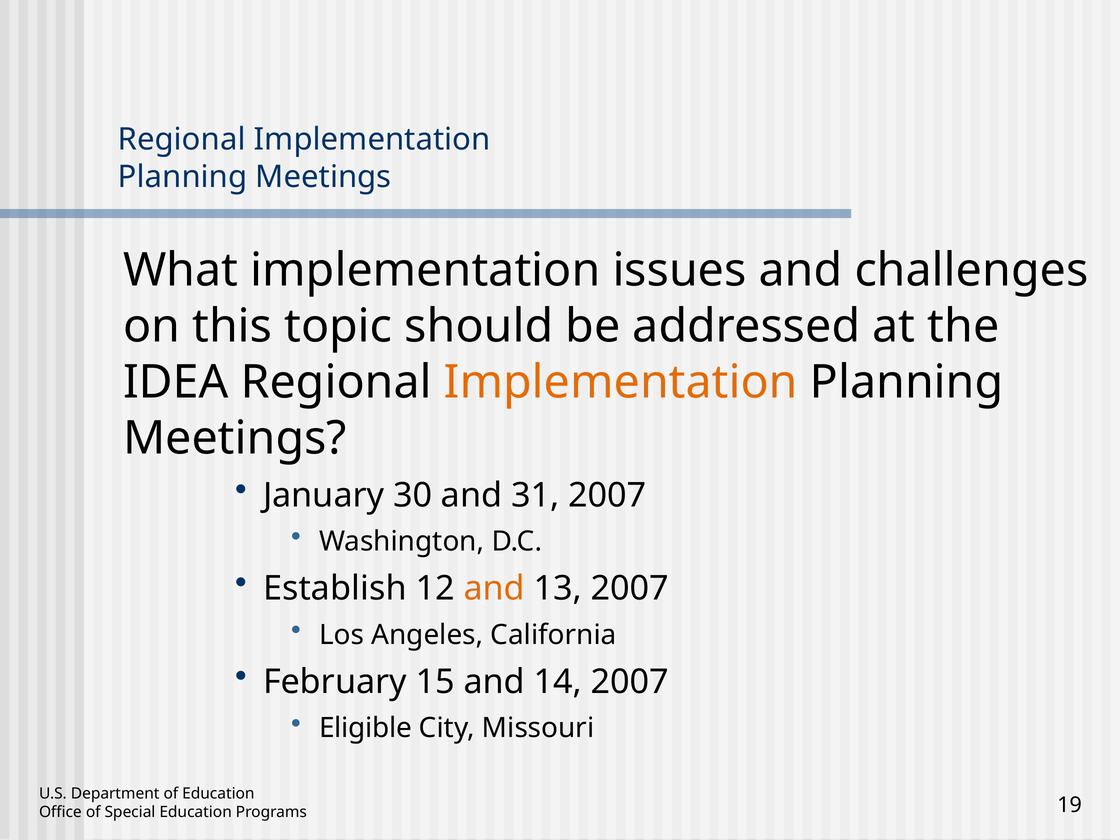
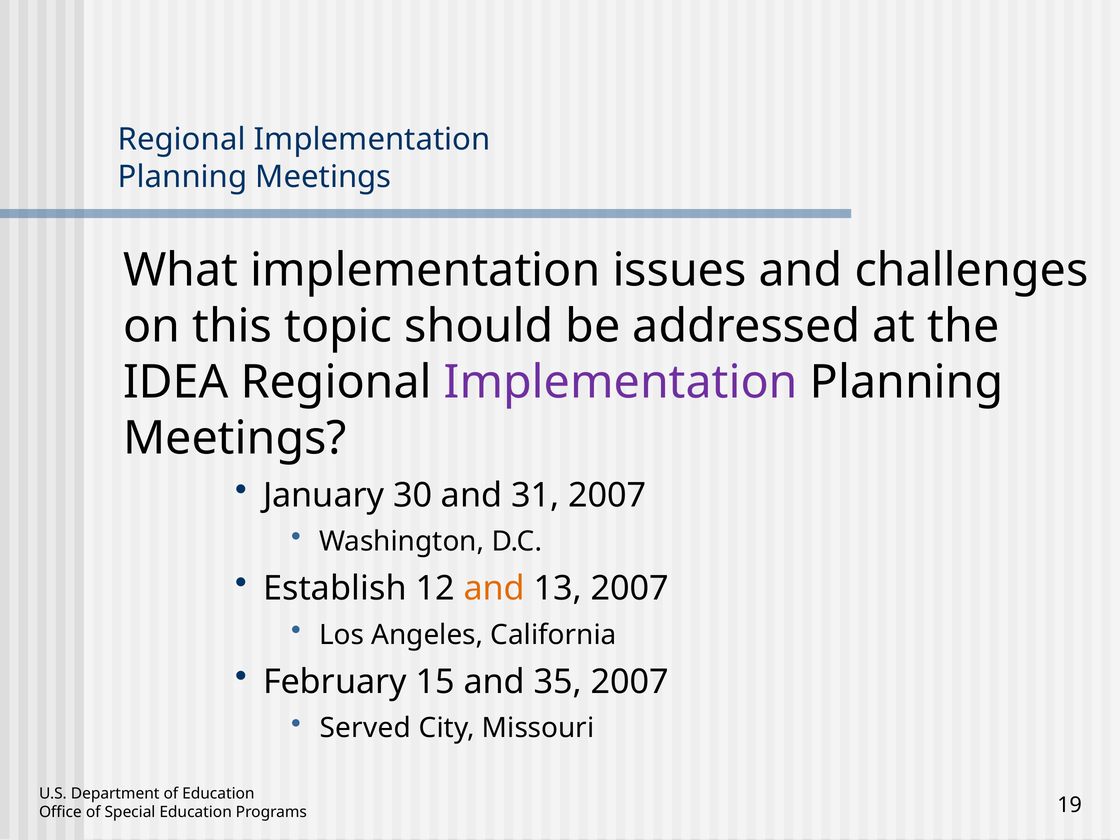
Implementation at (621, 382) colour: orange -> purple
14: 14 -> 35
Eligible: Eligible -> Served
